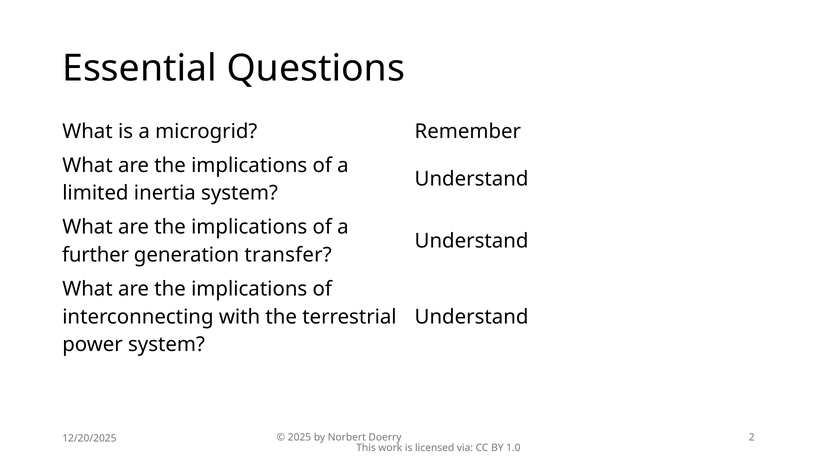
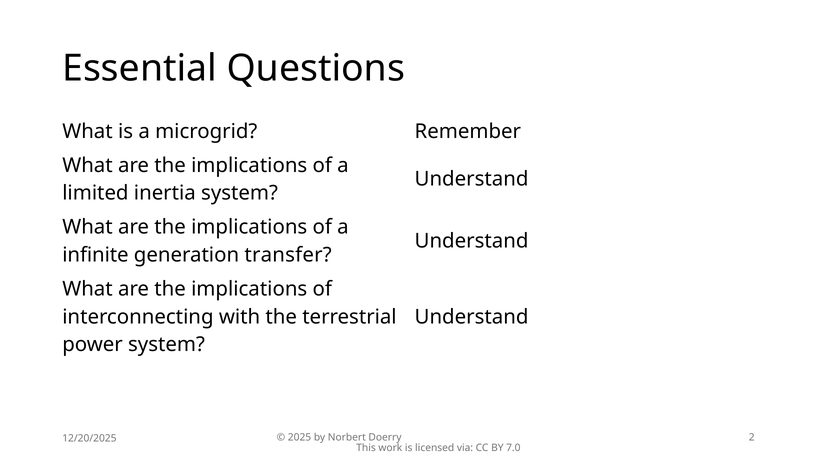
further: further -> infinite
1.0: 1.0 -> 7.0
